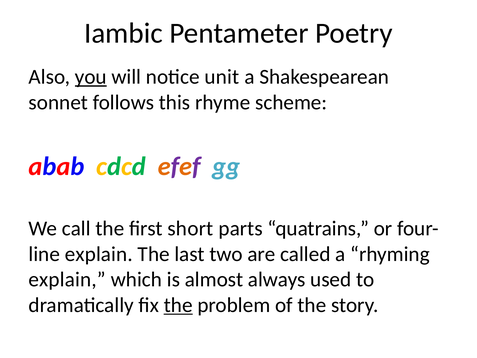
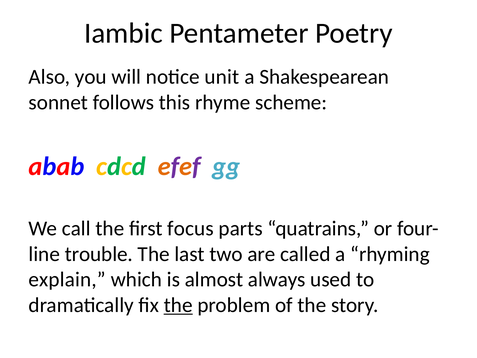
you underline: present -> none
short: short -> focus
explain at (99, 254): explain -> trouble
